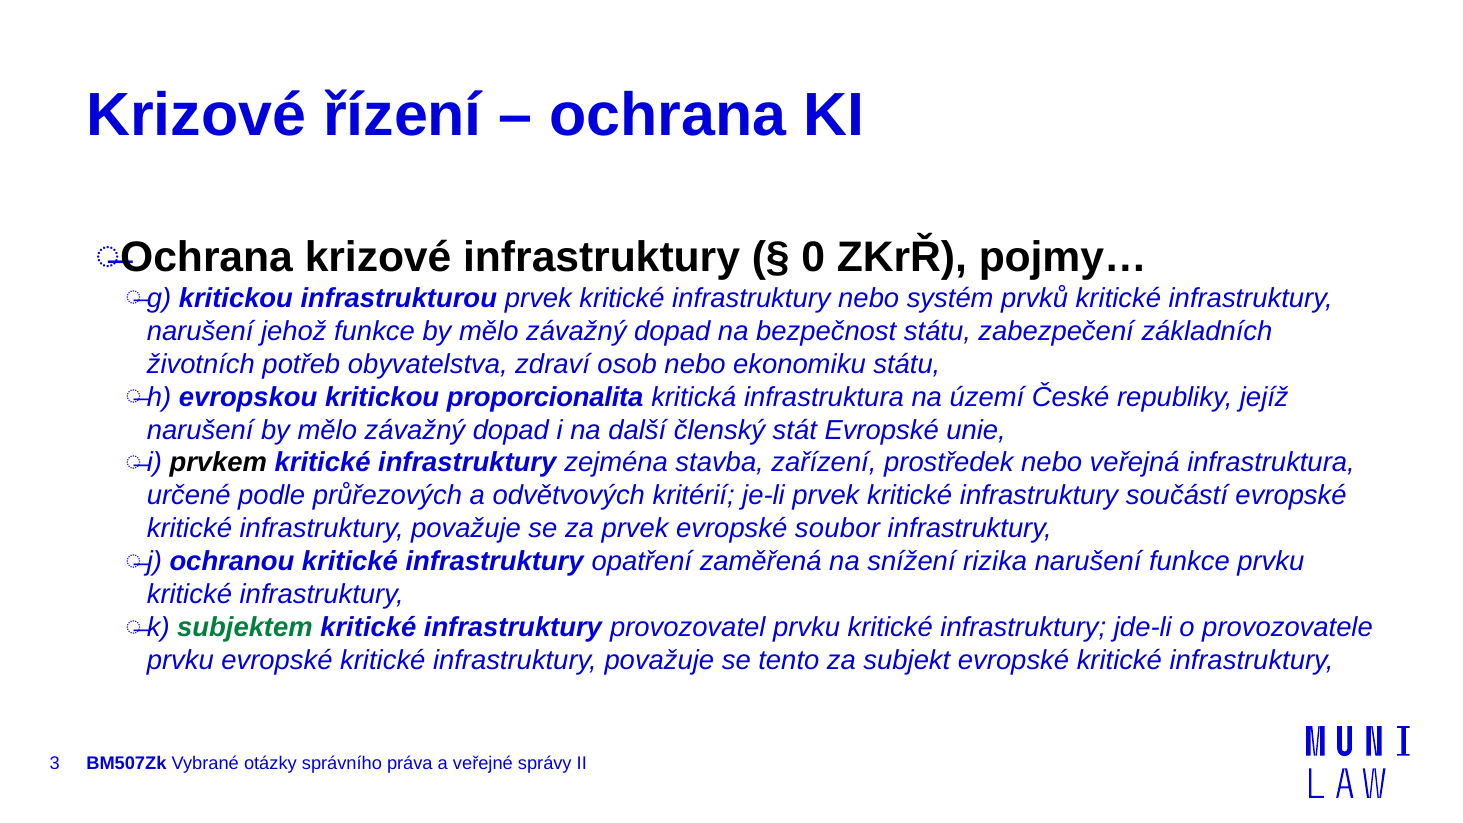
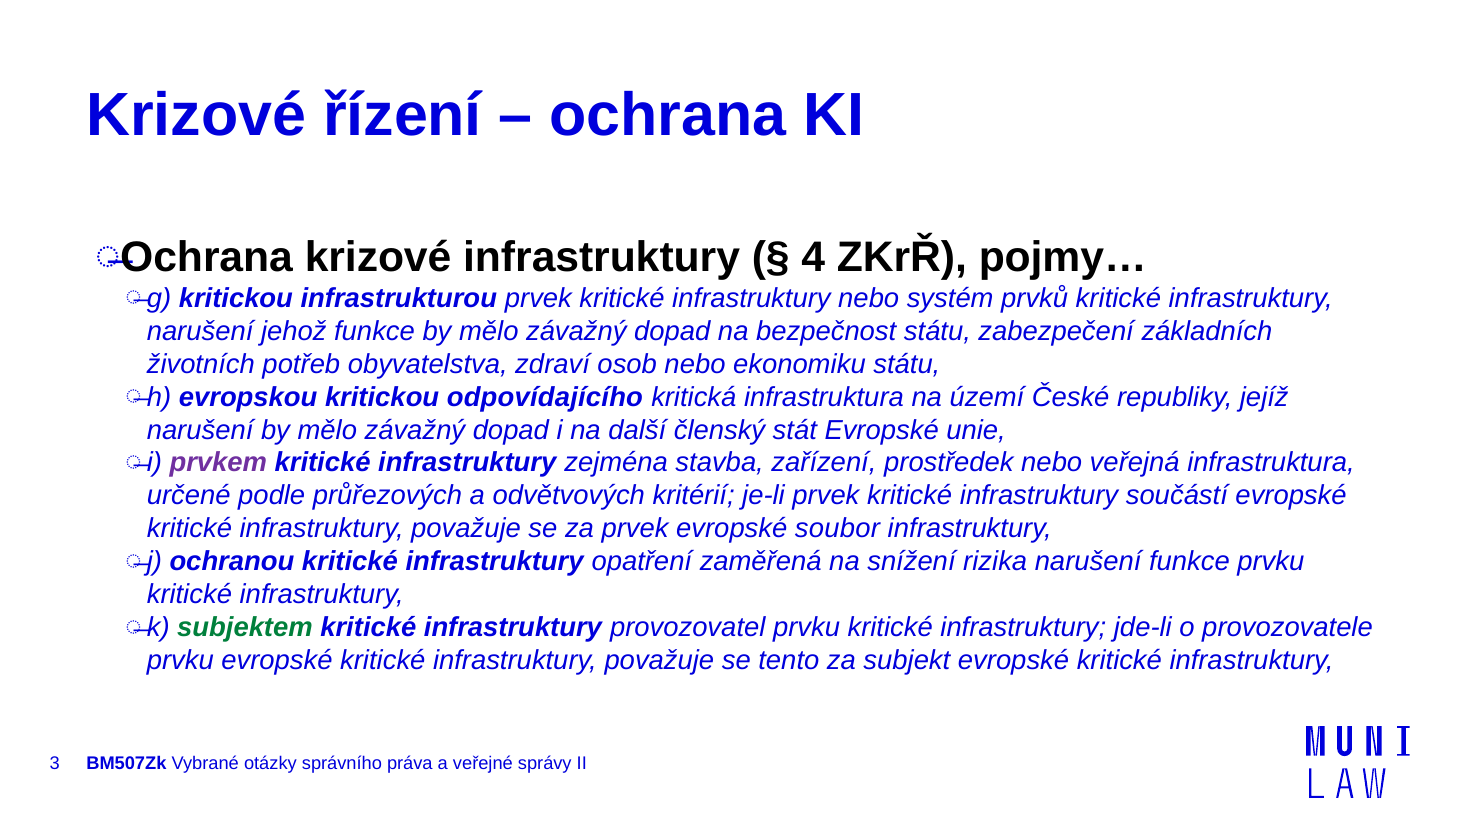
0: 0 -> 4
proporcionalita: proporcionalita -> odpovídajícího
prvkem colour: black -> purple
